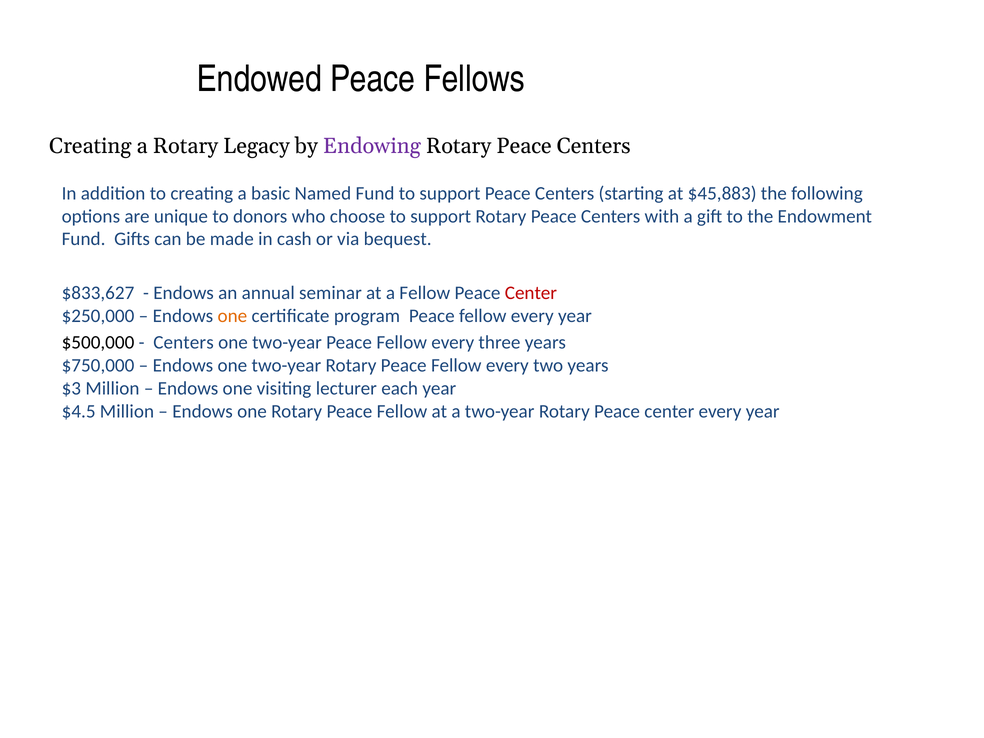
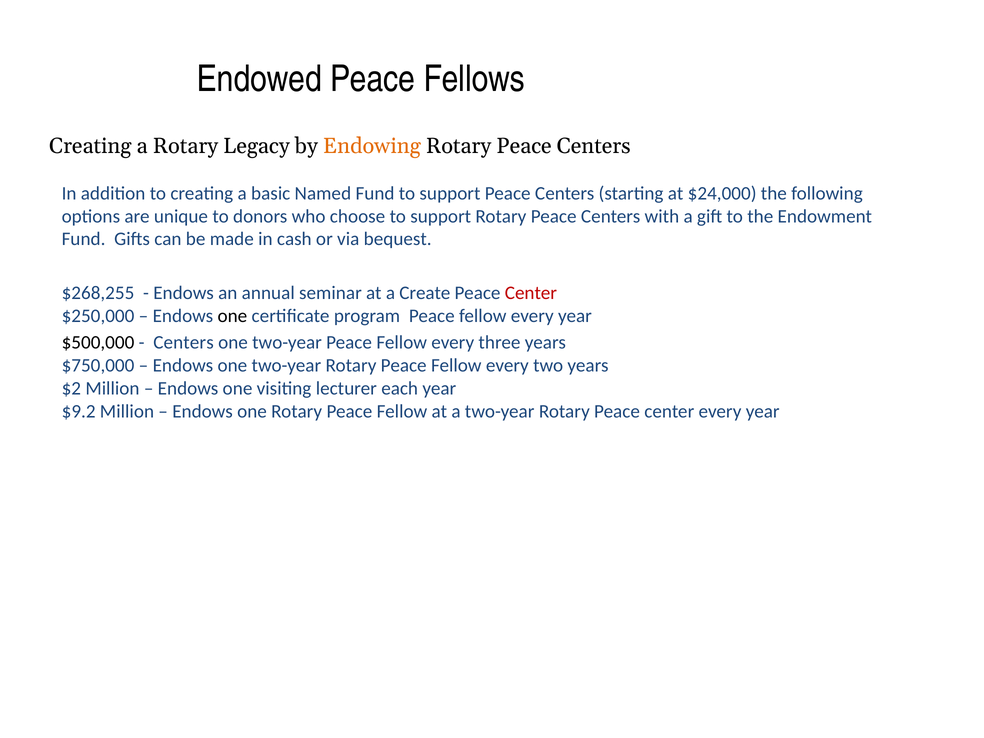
Endowing colour: purple -> orange
$45,883: $45,883 -> $24,000
$833,627: $833,627 -> $268,255
a Fellow: Fellow -> Create
one at (232, 316) colour: orange -> black
$3: $3 -> $2
$4.5: $4.5 -> $9.2
